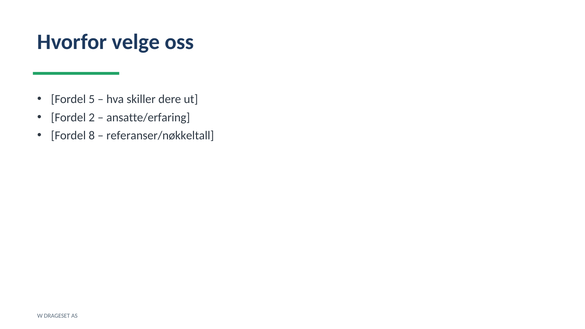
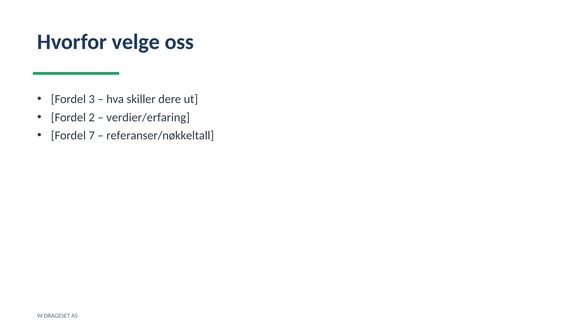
5: 5 -> 3
ansatte/erfaring: ansatte/erfaring -> verdier/erfaring
8: 8 -> 7
